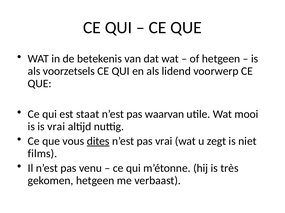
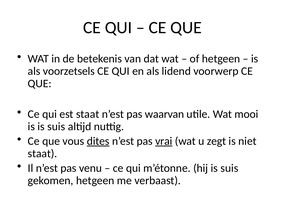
is is vrai: vrai -> suis
vrai at (164, 142) underline: none -> present
films at (42, 154): films -> staat
hij is très: très -> suis
